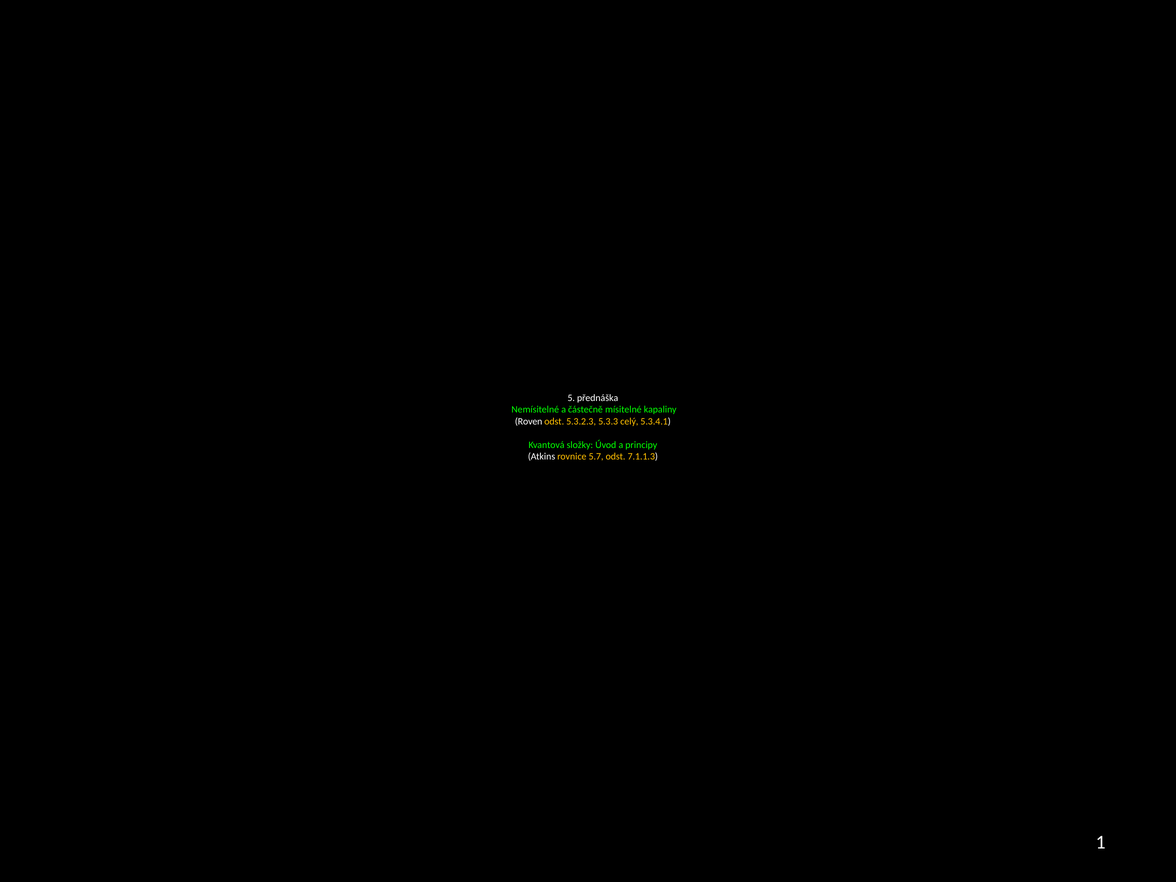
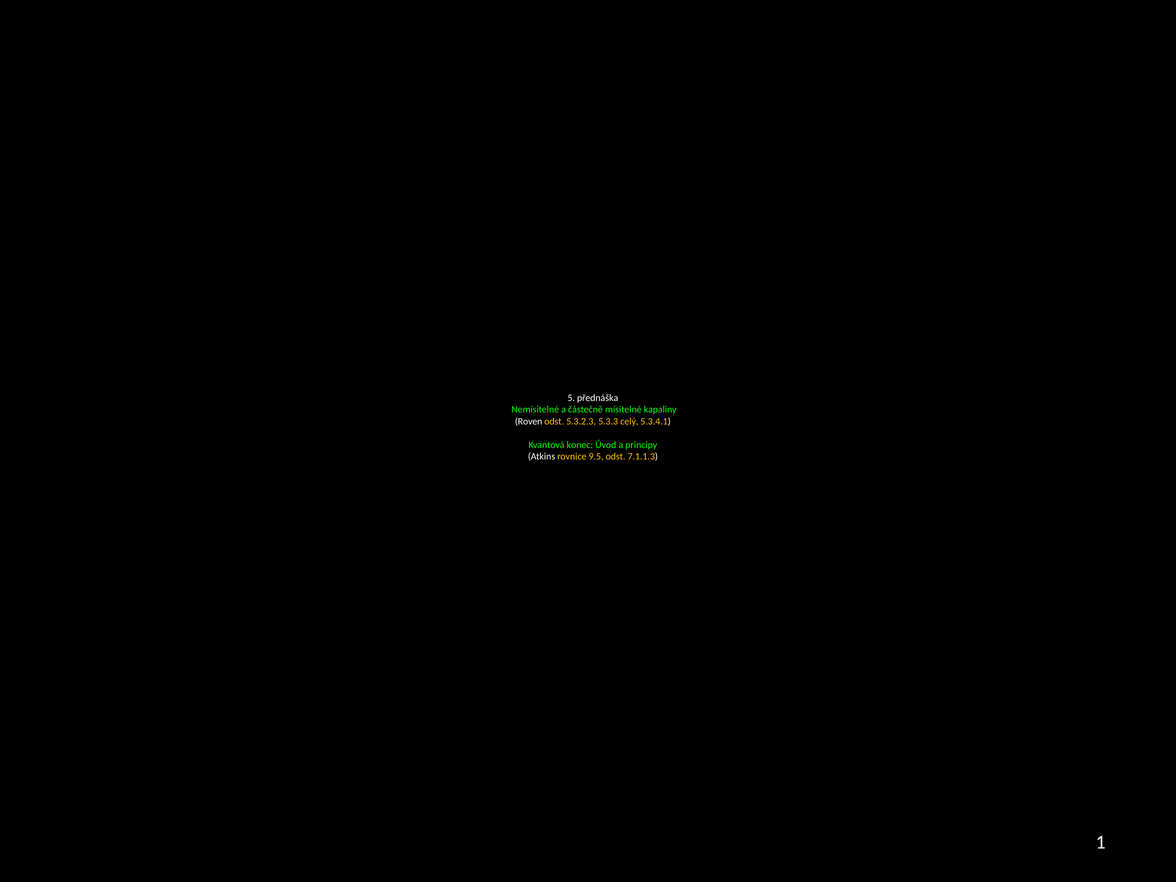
složky: složky -> konec
5.7: 5.7 -> 9.5
